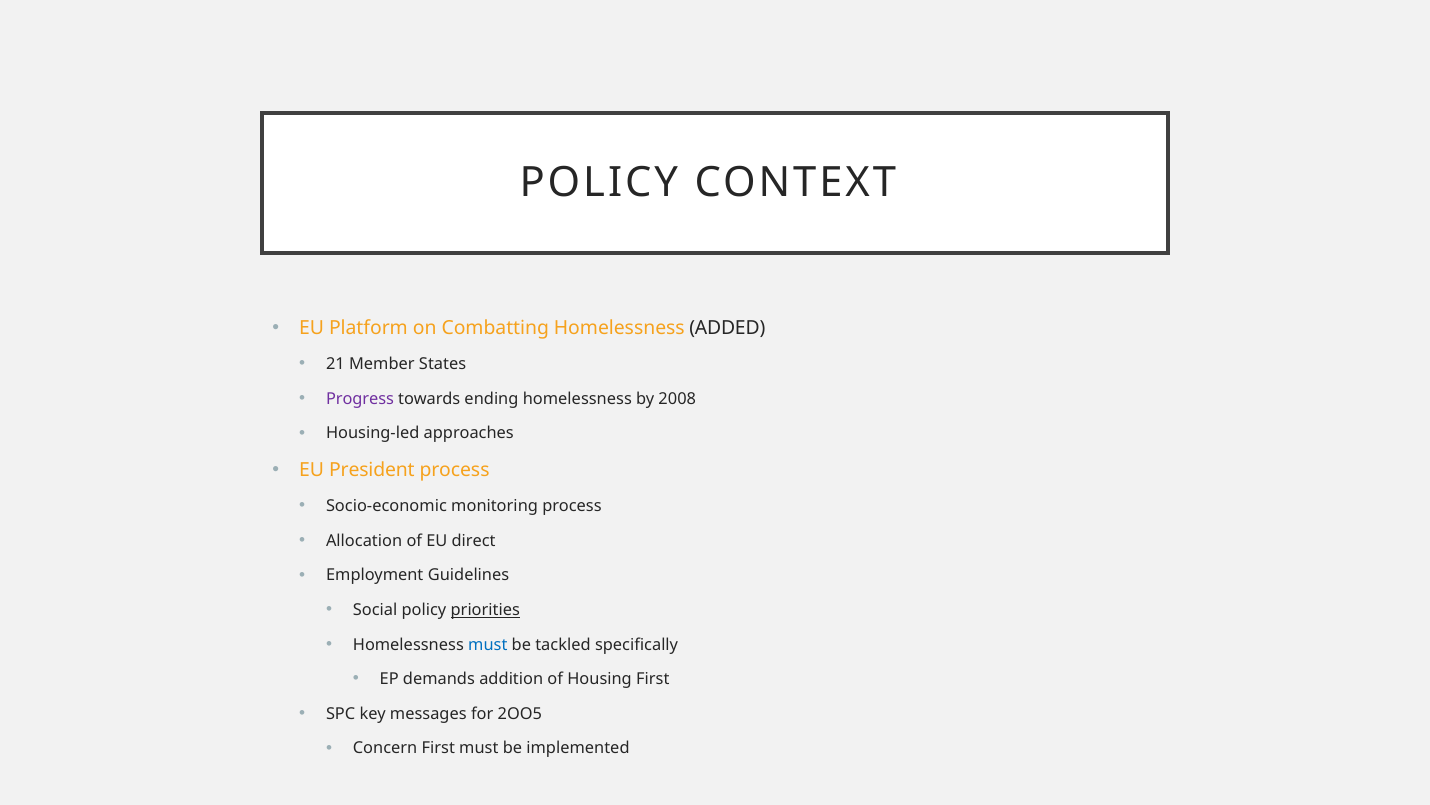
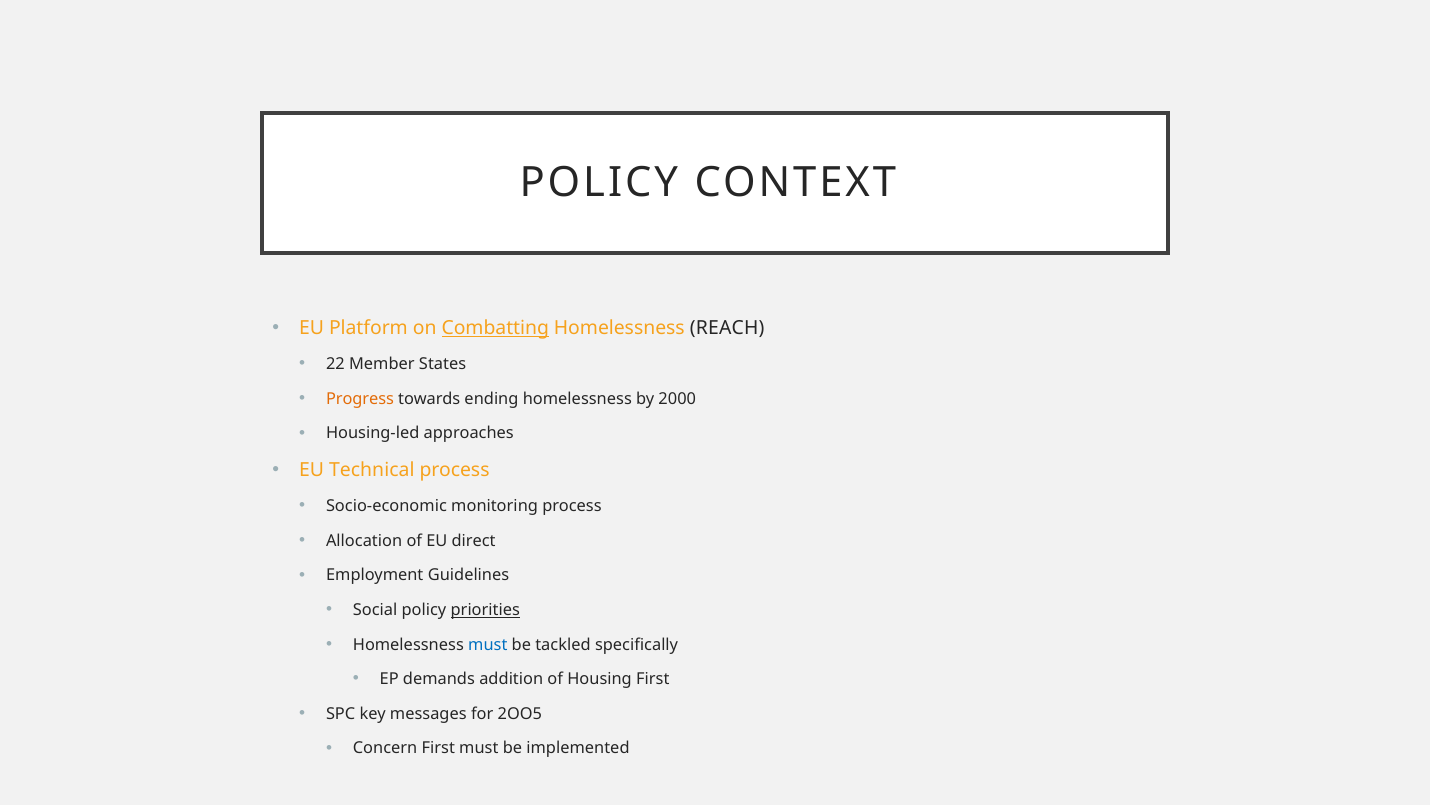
Combatting underline: none -> present
ADDED: ADDED -> REACH
21: 21 -> 22
Progress colour: purple -> orange
2008: 2008 -> 2000
President: President -> Technical
